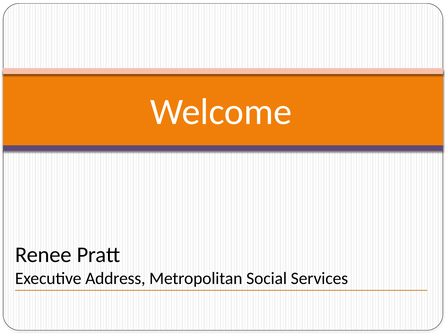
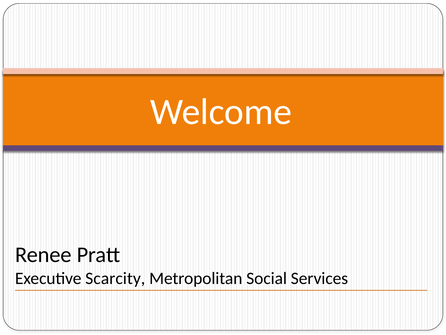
Address: Address -> Scarcity
